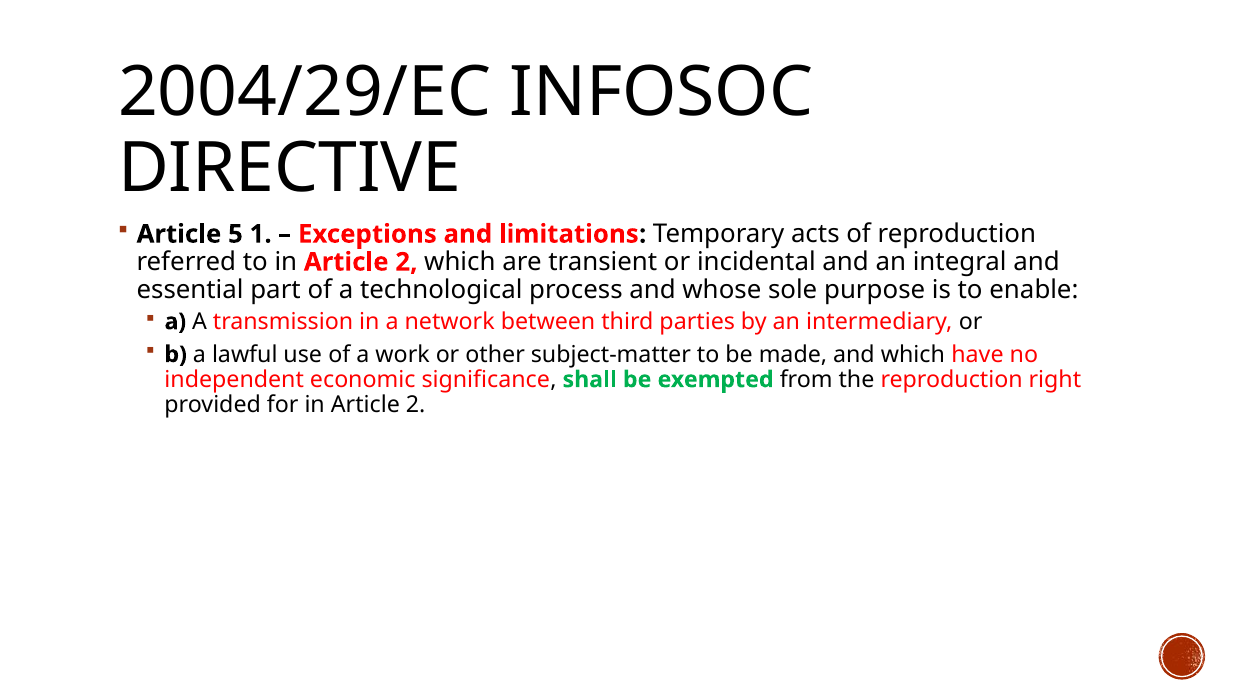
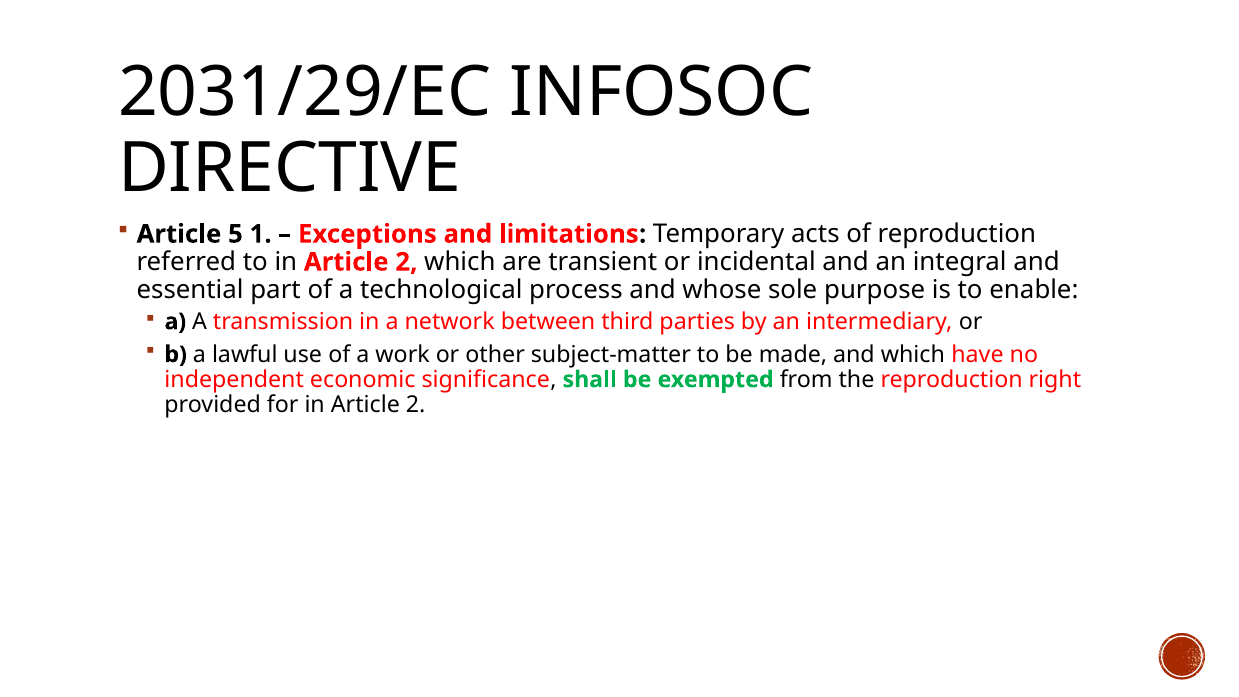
2004/29/EC: 2004/29/EC -> 2031/29/EC
